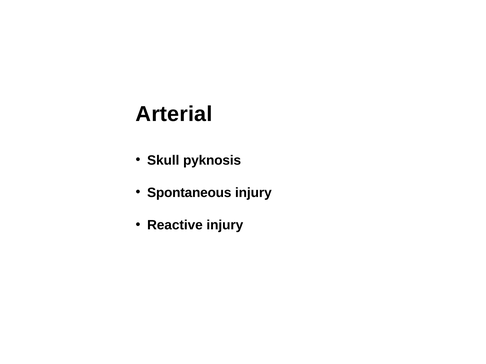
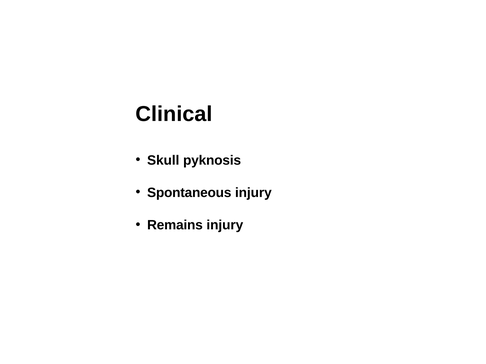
Arterial: Arterial -> Clinical
Reactive: Reactive -> Remains
